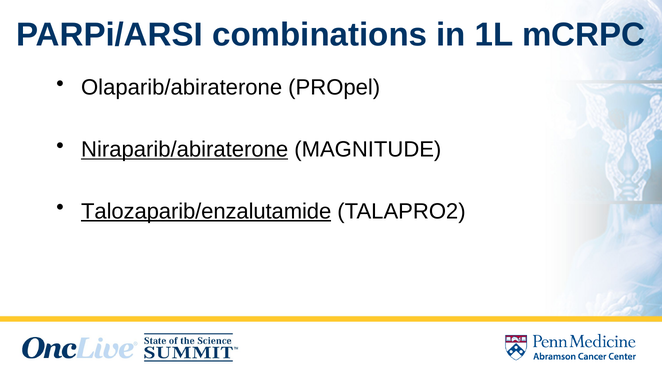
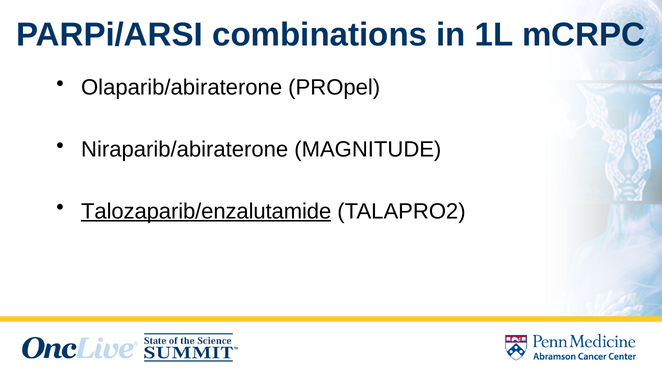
Niraparib/abiraterone underline: present -> none
